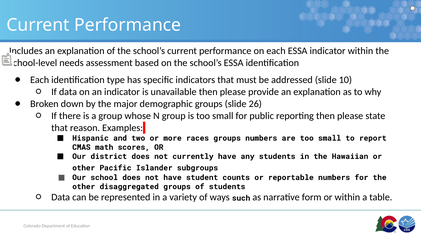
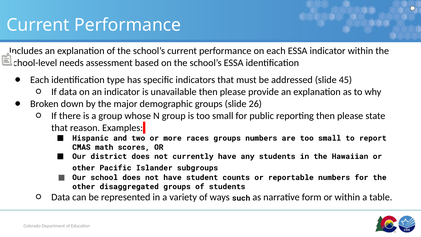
10: 10 -> 45
